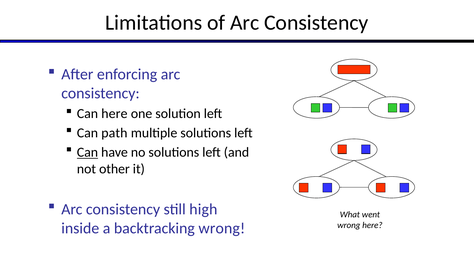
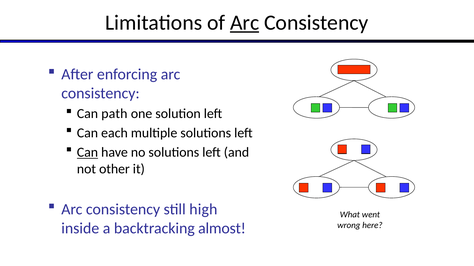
Arc at (245, 23) underline: none -> present
Can here: here -> path
path: path -> each
backtracking wrong: wrong -> almost
